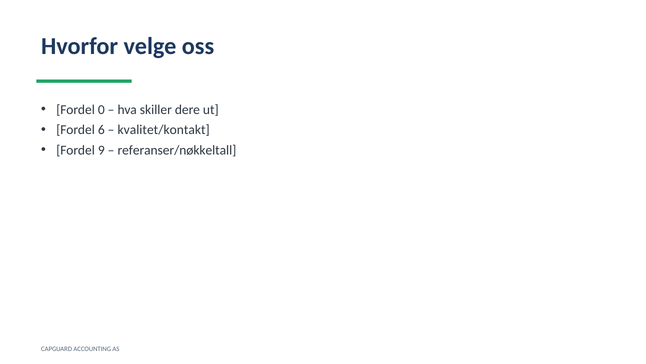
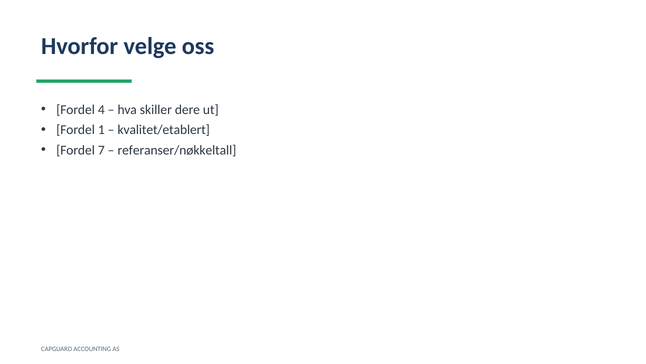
0: 0 -> 4
6: 6 -> 1
kvalitet/kontakt: kvalitet/kontakt -> kvalitet/etablert
9: 9 -> 7
